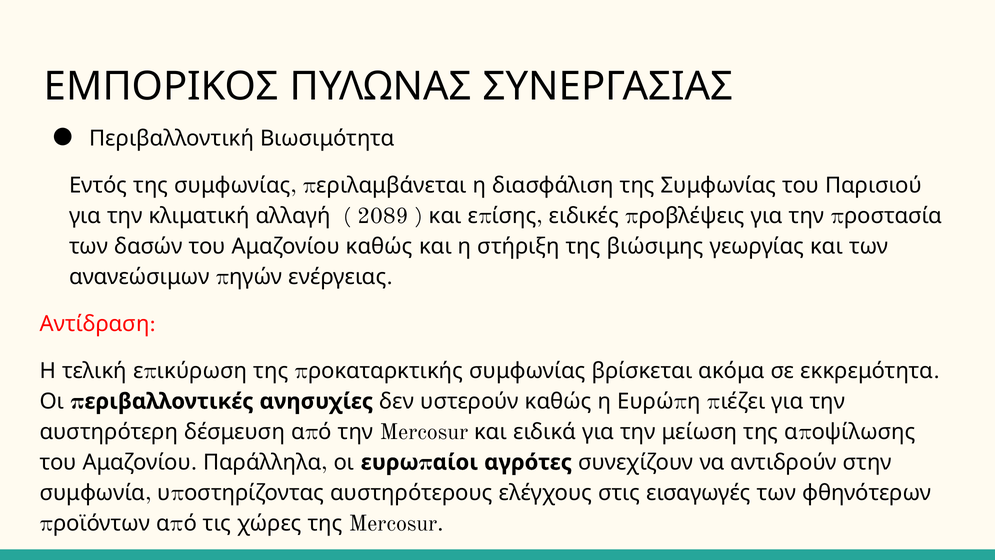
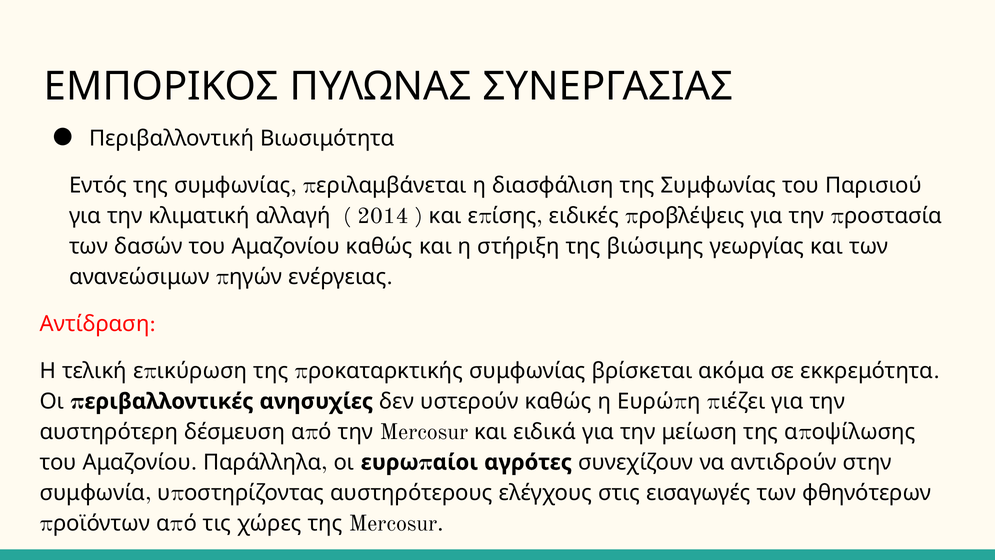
2089: 2089 -> 2014
